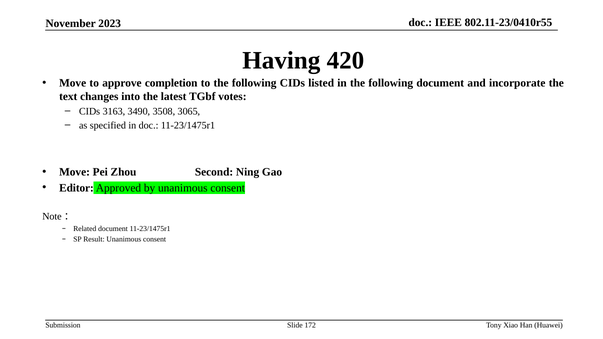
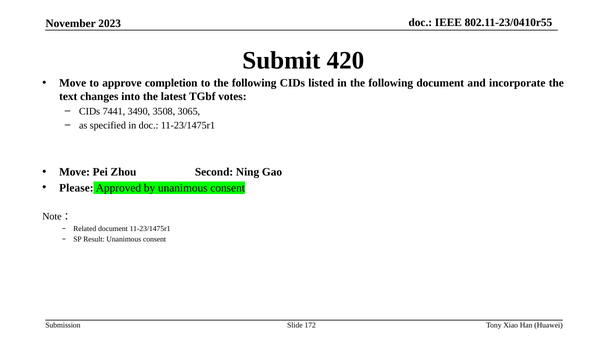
Having: Having -> Submit
3163: 3163 -> 7441
Editor: Editor -> Please
